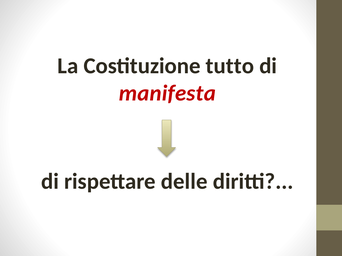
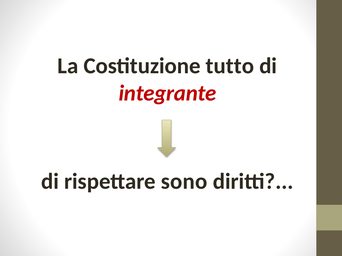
manifesta: manifesta -> integrante
delle: delle -> sono
